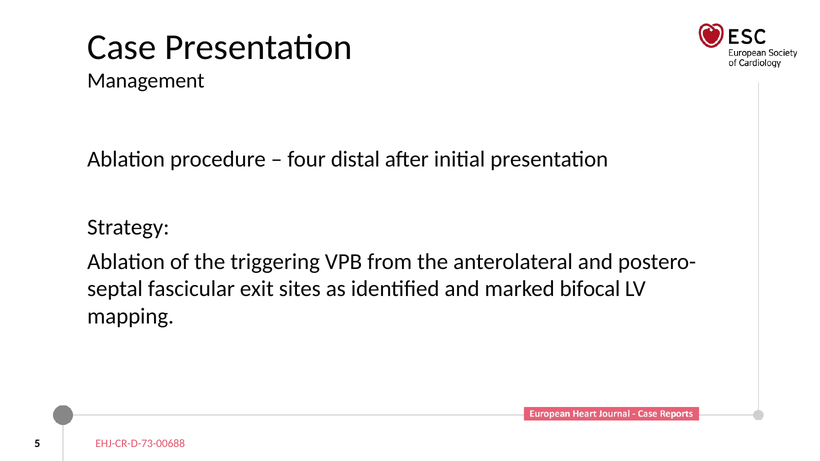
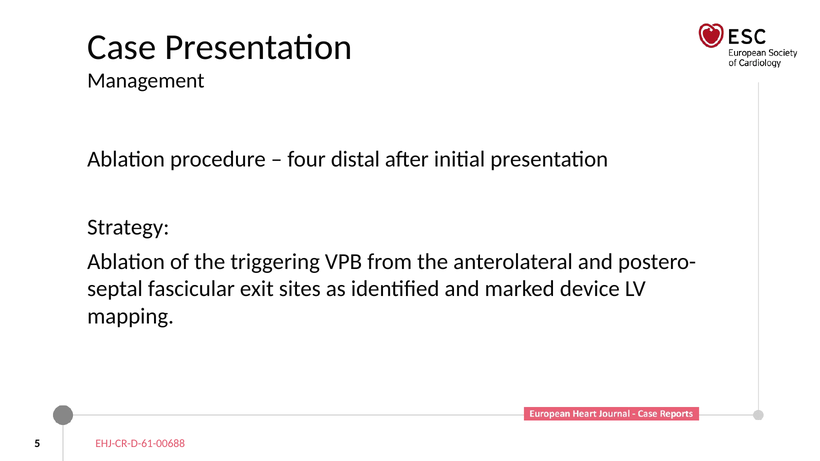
bifocal: bifocal -> device
EHJ-CR-D-73-00688: EHJ-CR-D-73-00688 -> EHJ-CR-D-61-00688
